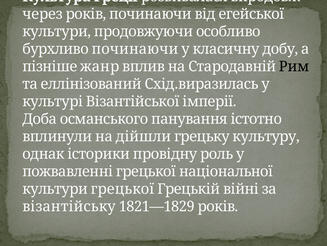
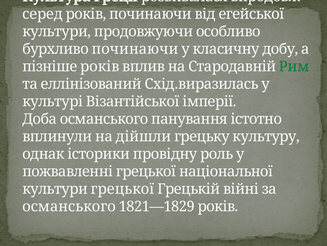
через: через -> серед
пізніше жанр: жанр -> років
Рим colour: black -> green
візантійську at (69, 206): візантійську -> османського
